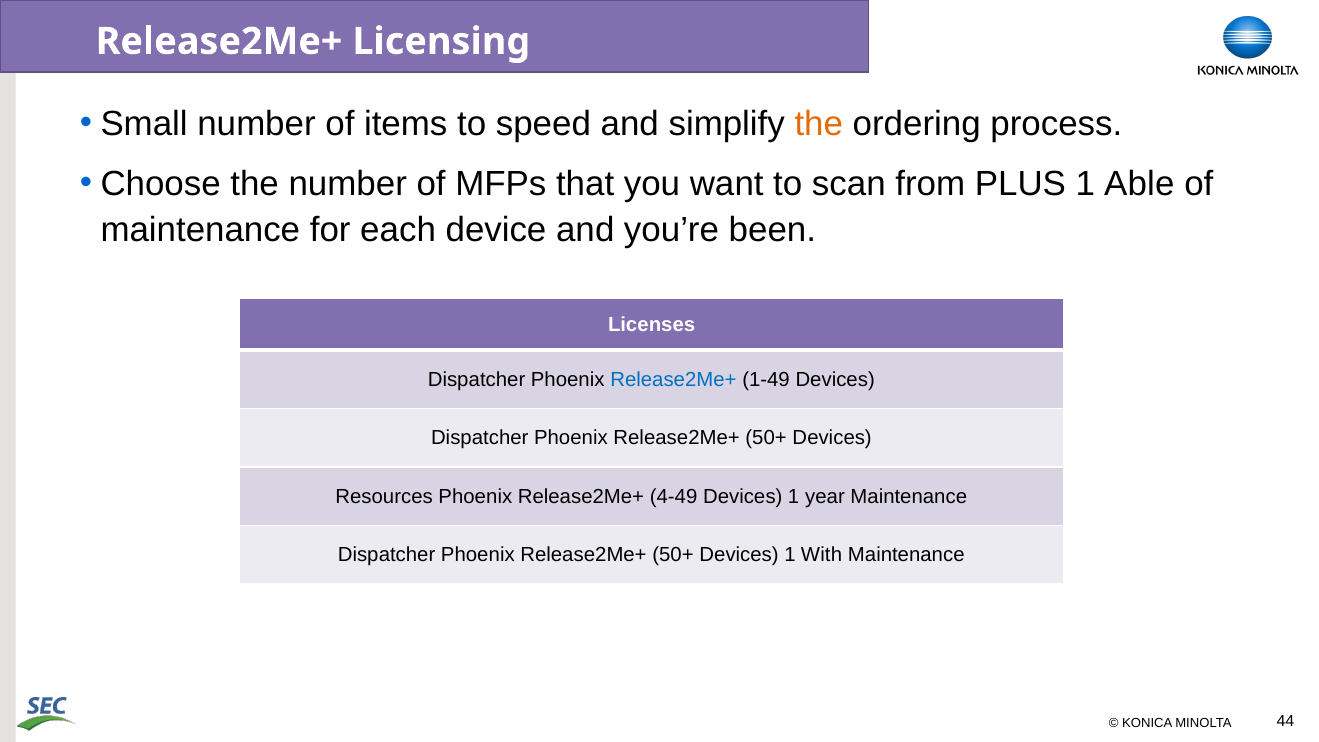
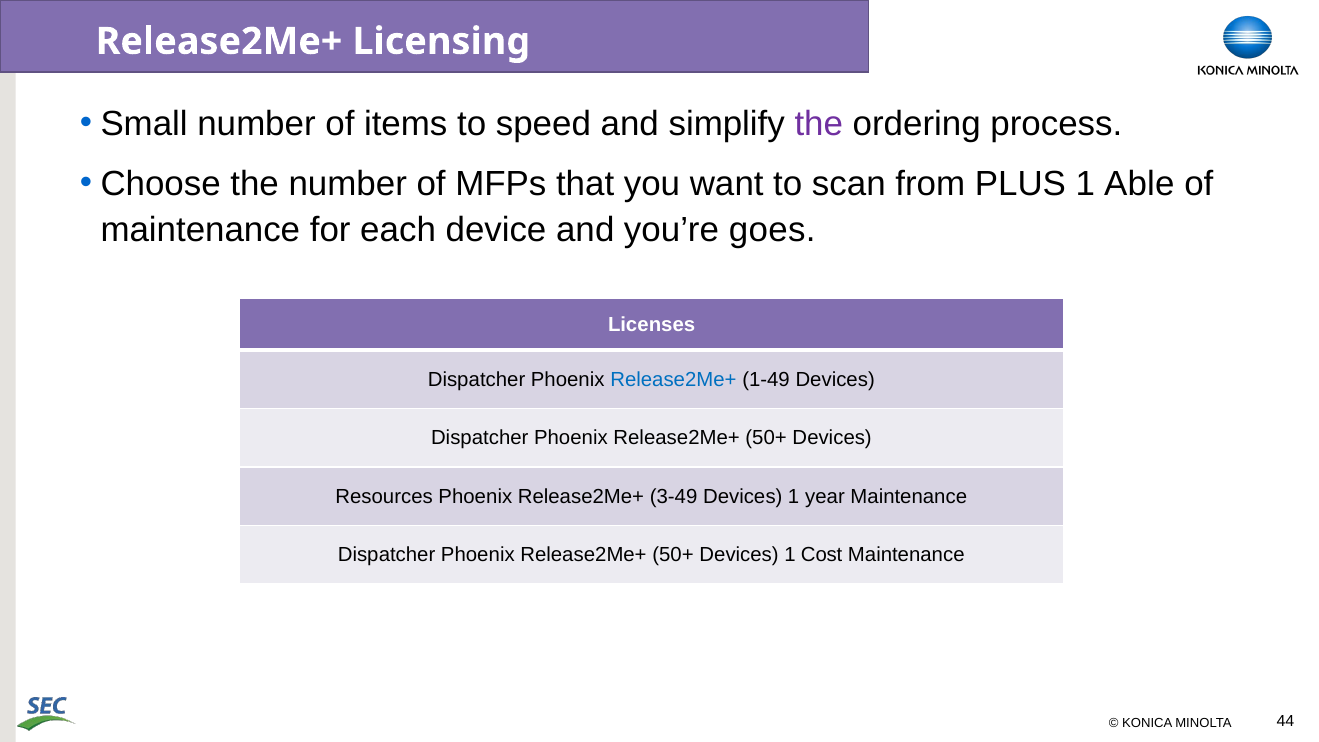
the at (819, 124) colour: orange -> purple
been: been -> goes
4-49: 4-49 -> 3-49
With: With -> Cost
